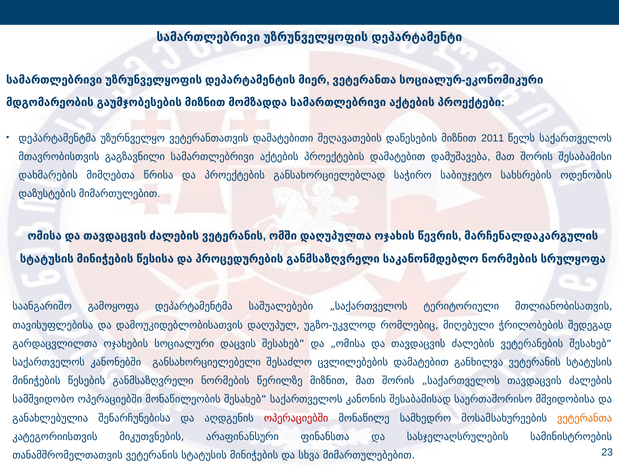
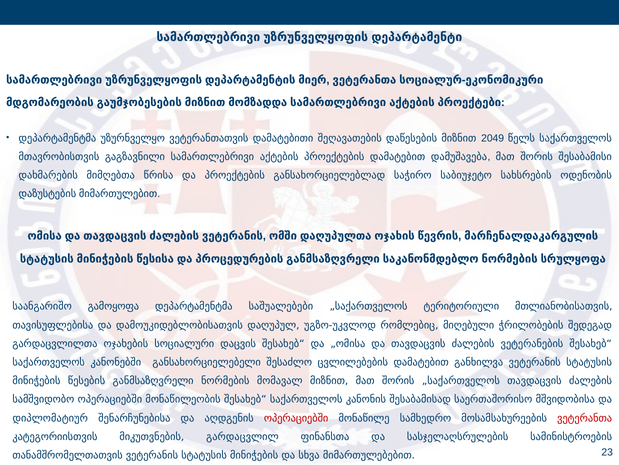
2011: 2011 -> 2049
წერილზე: წერილზე -> მომავალ
განახლებულია: განახლებულია -> დიპლომატიურ
ვეტერანთა at (585, 417) colour: orange -> red
არაფინანსური: არაფინანსური -> გარდაცვლილ
